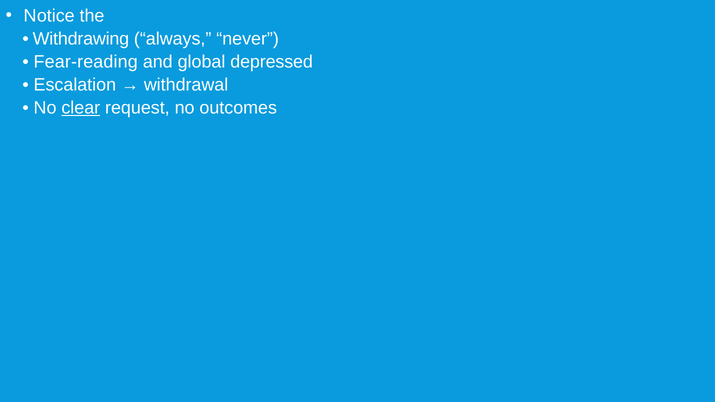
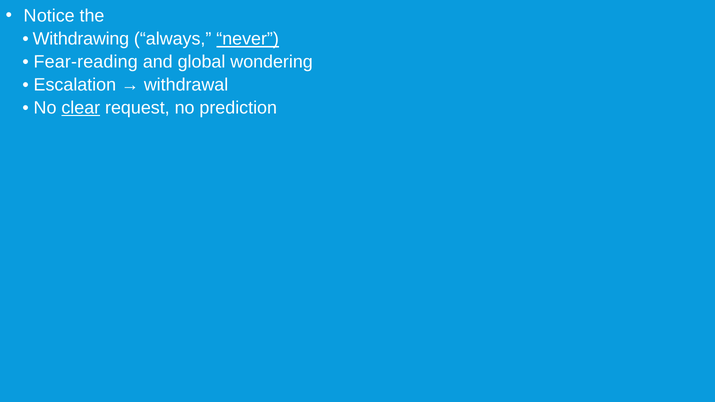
never underline: none -> present
depressed: depressed -> wondering
outcomes: outcomes -> prediction
